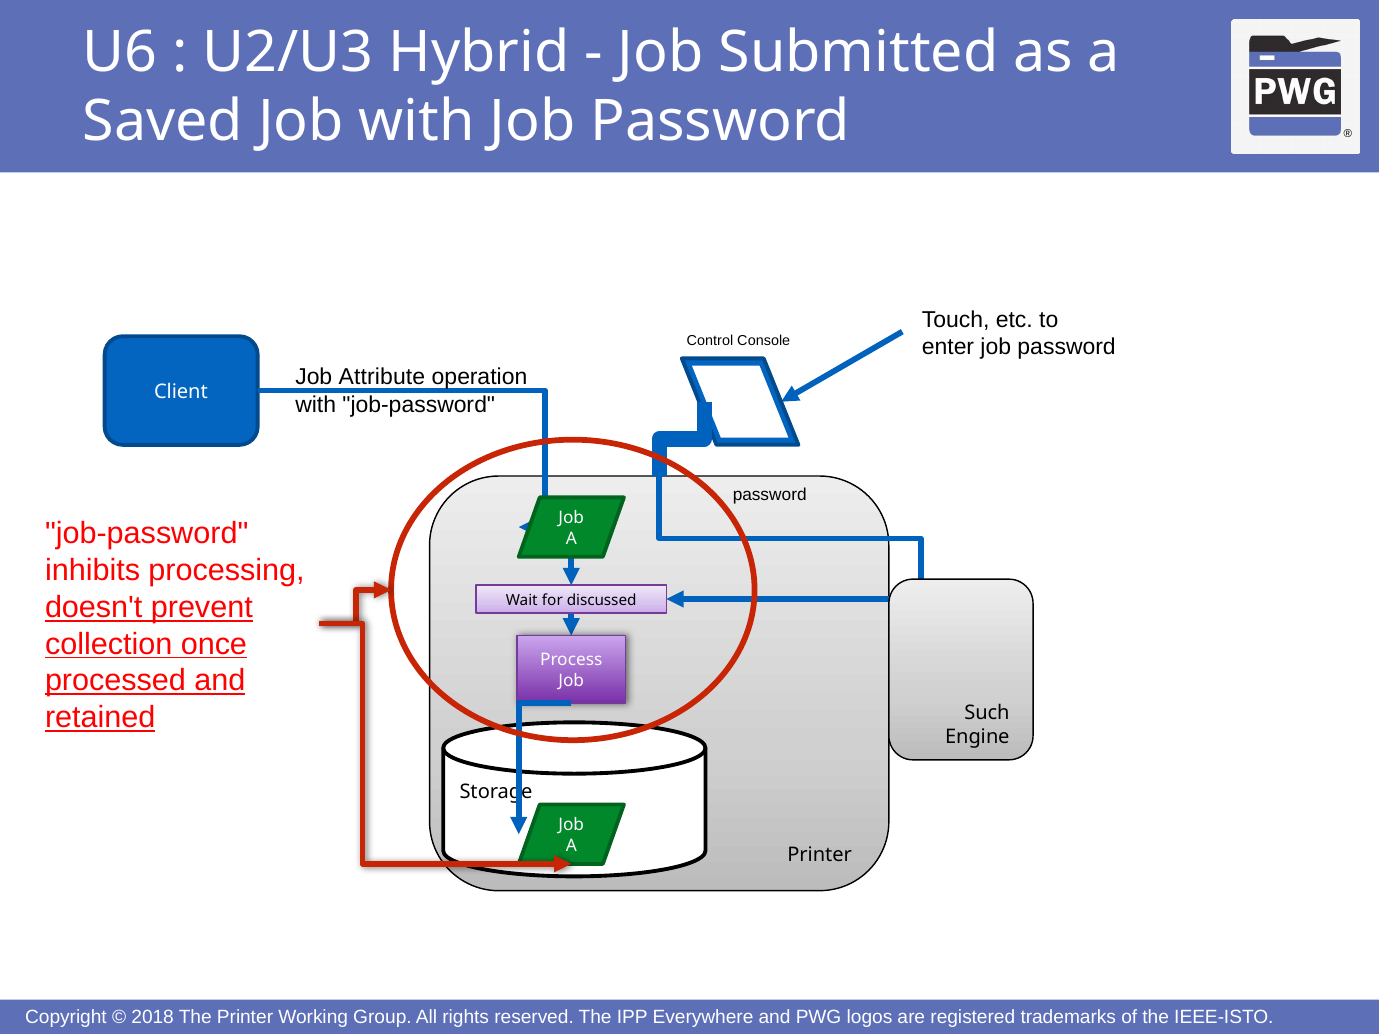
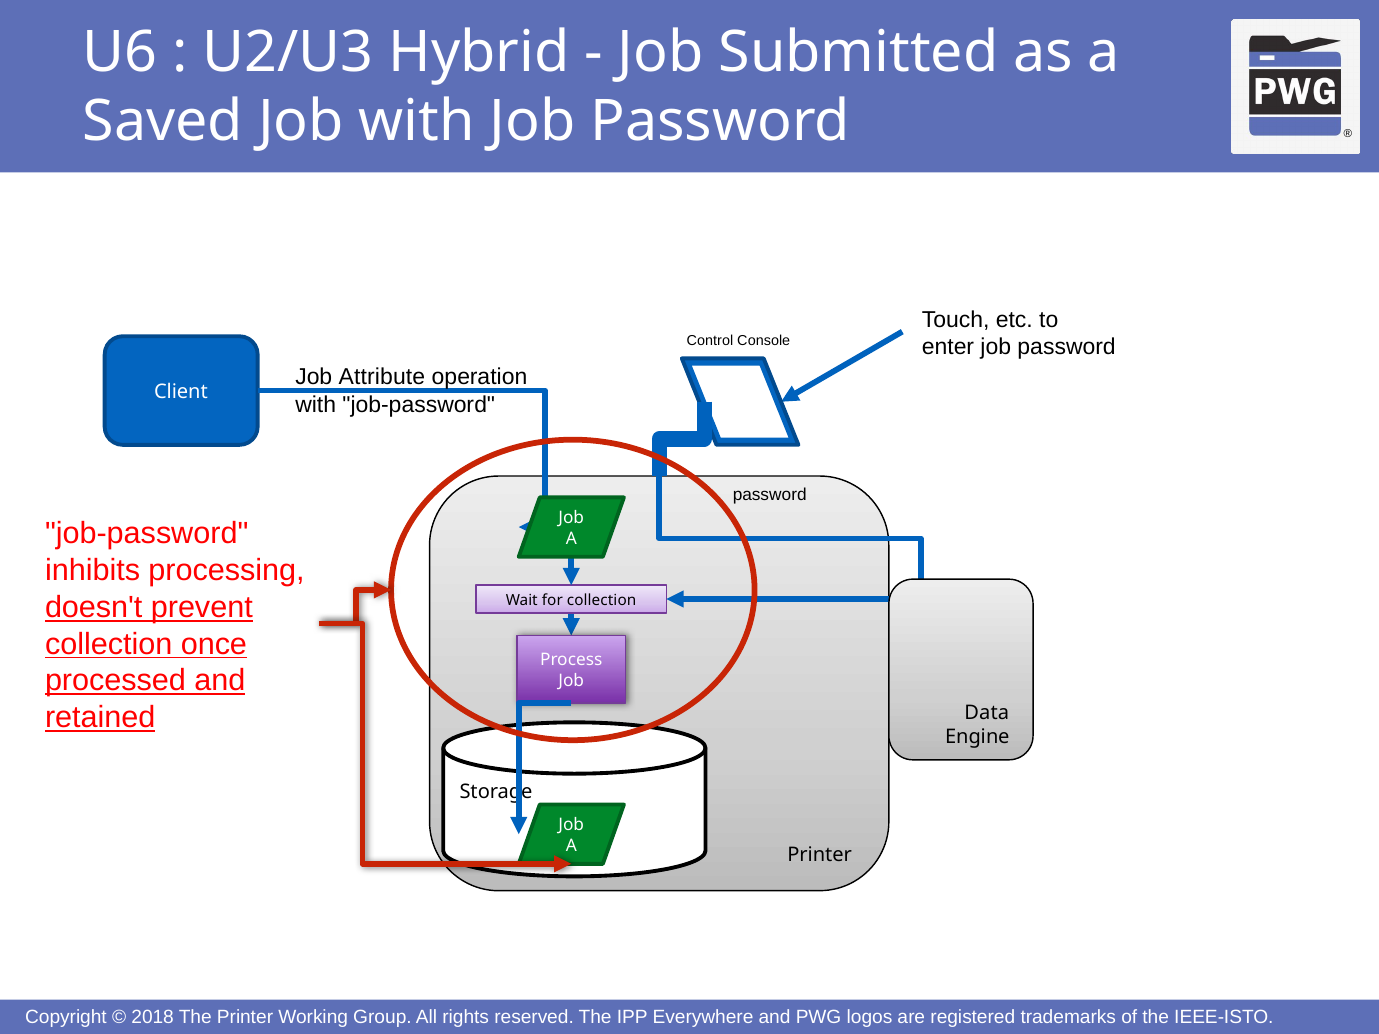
for discussed: discussed -> collection
Such: Such -> Data
